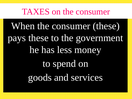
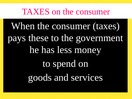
consumer these: these -> taxes
